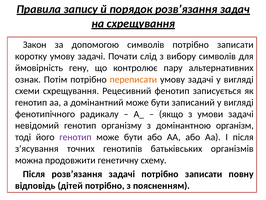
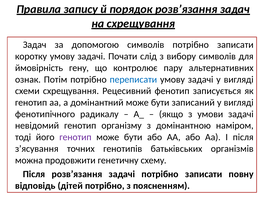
Закон at (35, 45): Закон -> Задач
переписати colour: orange -> blue
організм: організм -> наміром
